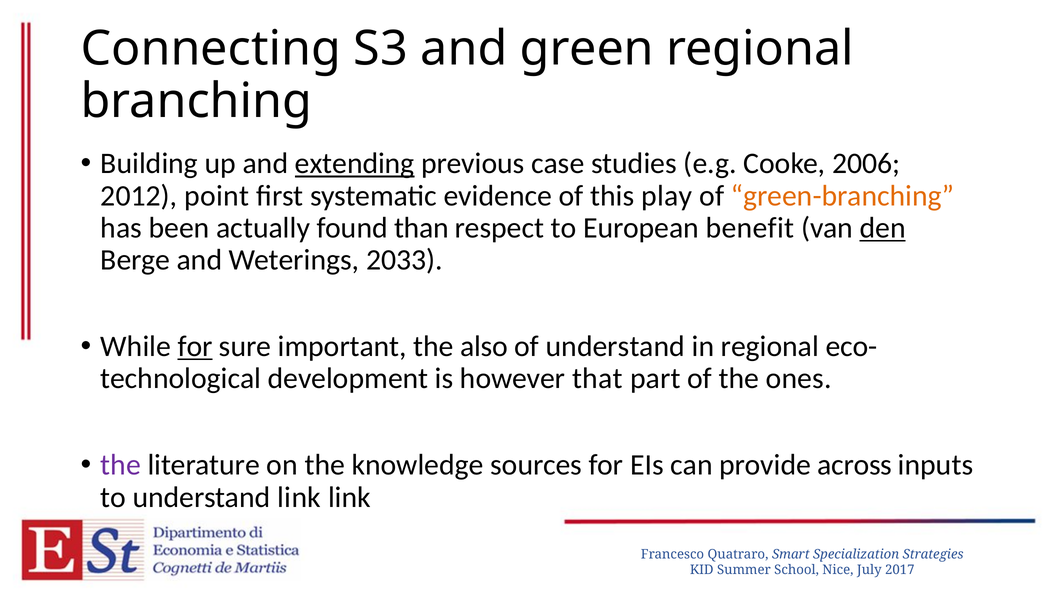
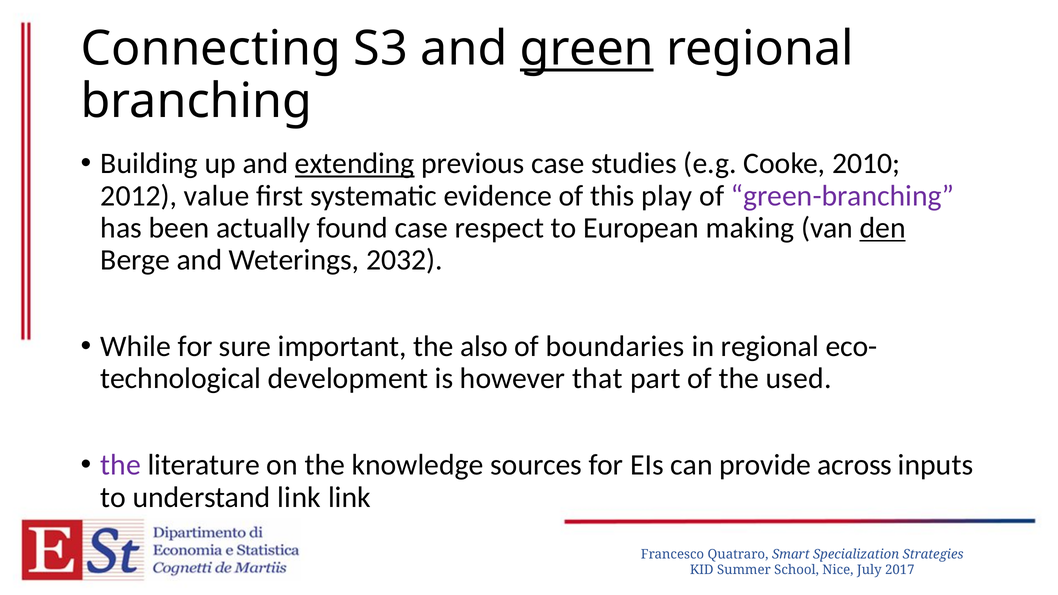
green underline: none -> present
2006: 2006 -> 2010
point: point -> value
green-branching colour: orange -> purple
found than: than -> case
benefit: benefit -> making
2033: 2033 -> 2032
for at (195, 347) underline: present -> none
of understand: understand -> boundaries
ones: ones -> used
